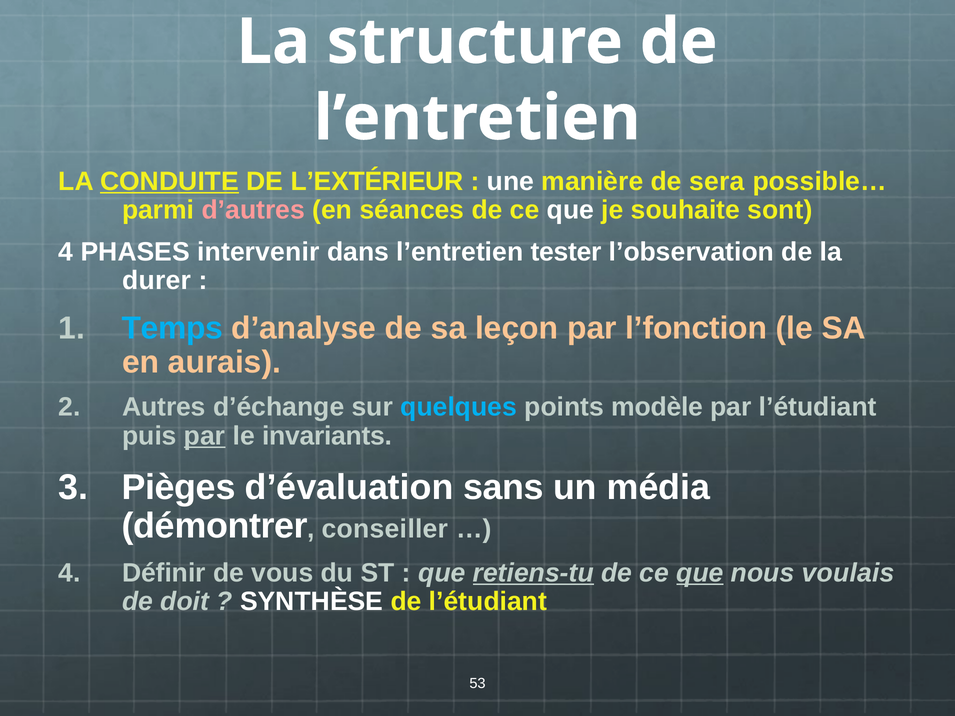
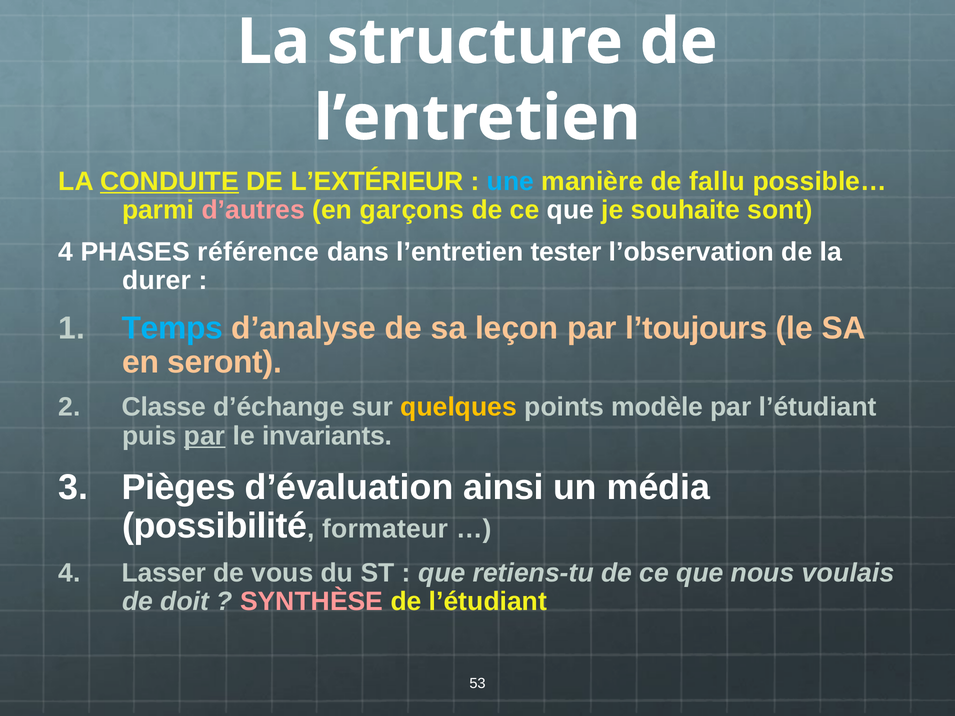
une colour: white -> light blue
sera: sera -> fallu
séances: séances -> garçons
intervenir: intervenir -> référence
l’fonction: l’fonction -> l’toujours
aurais: aurais -> seront
Autres: Autres -> Classe
quelques colour: light blue -> yellow
sans: sans -> ainsi
démontrer: démontrer -> possibilité
conseiller: conseiller -> formateur
Définir: Définir -> Lasser
retiens-tu underline: present -> none
que at (700, 573) underline: present -> none
SYNTHÈSE colour: white -> pink
